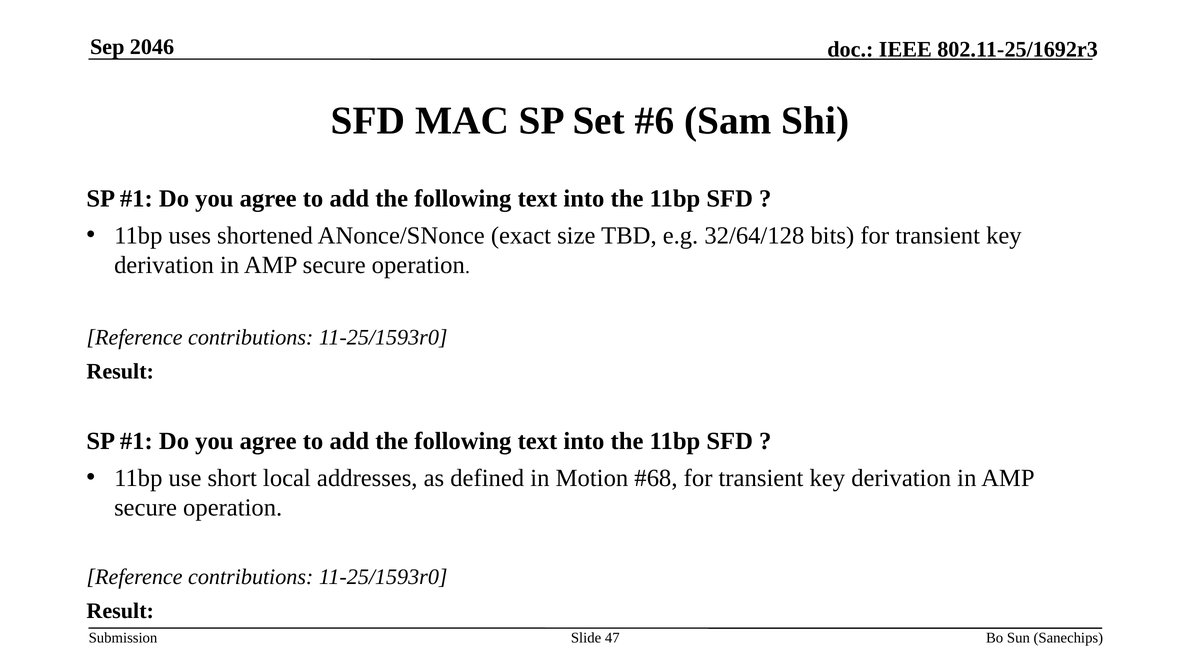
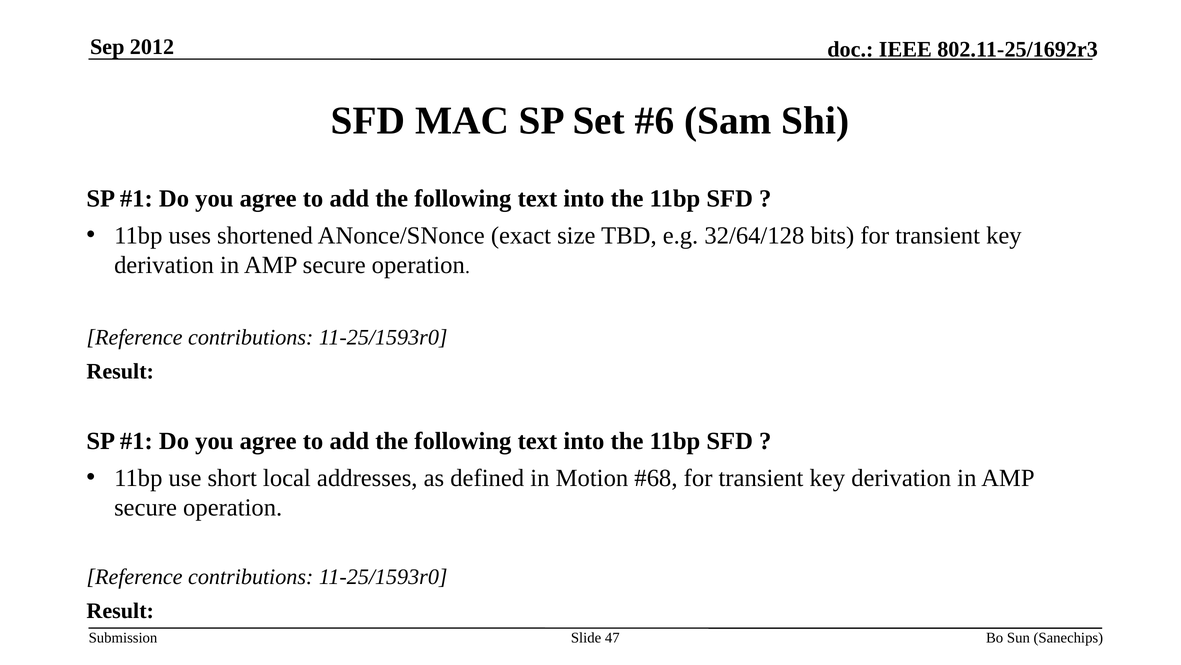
2046: 2046 -> 2012
